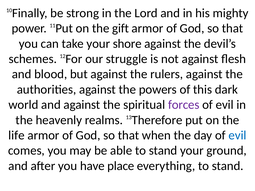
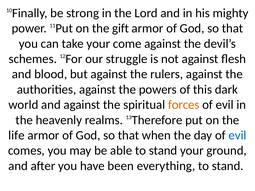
shore: shore -> come
forces colour: purple -> orange
place: place -> been
